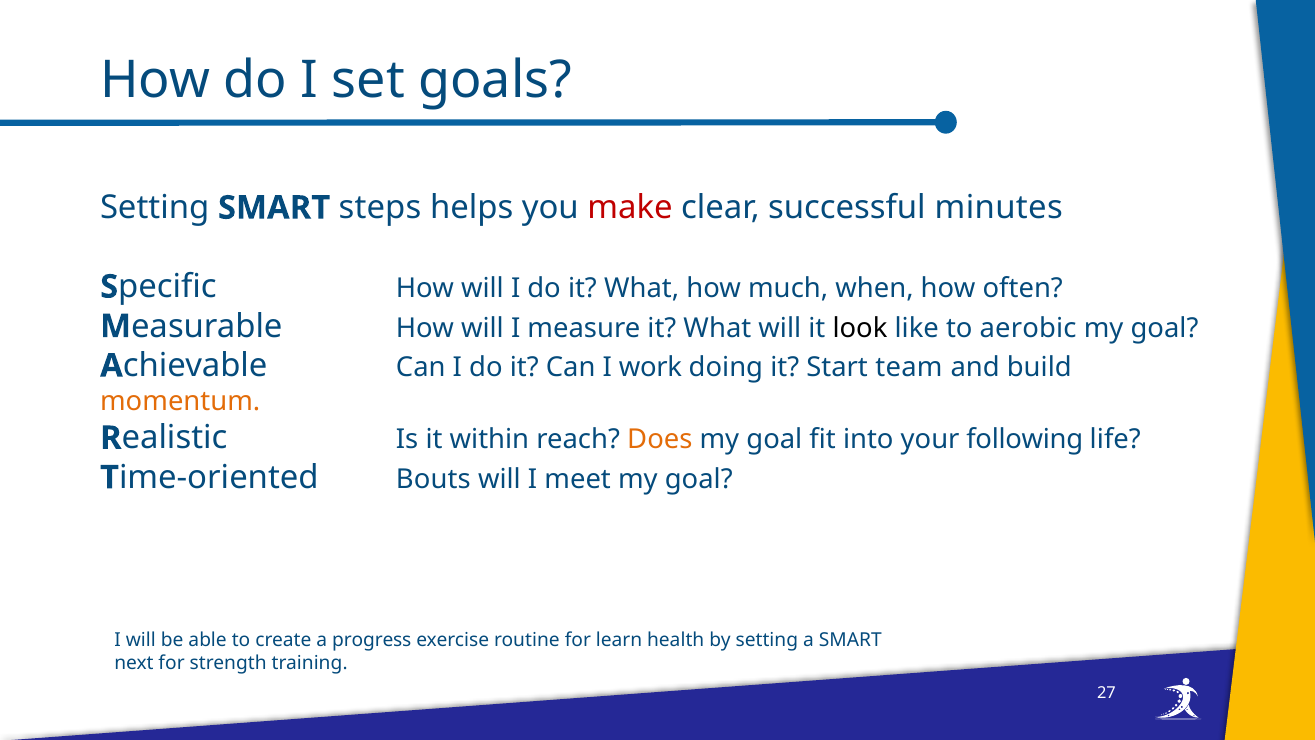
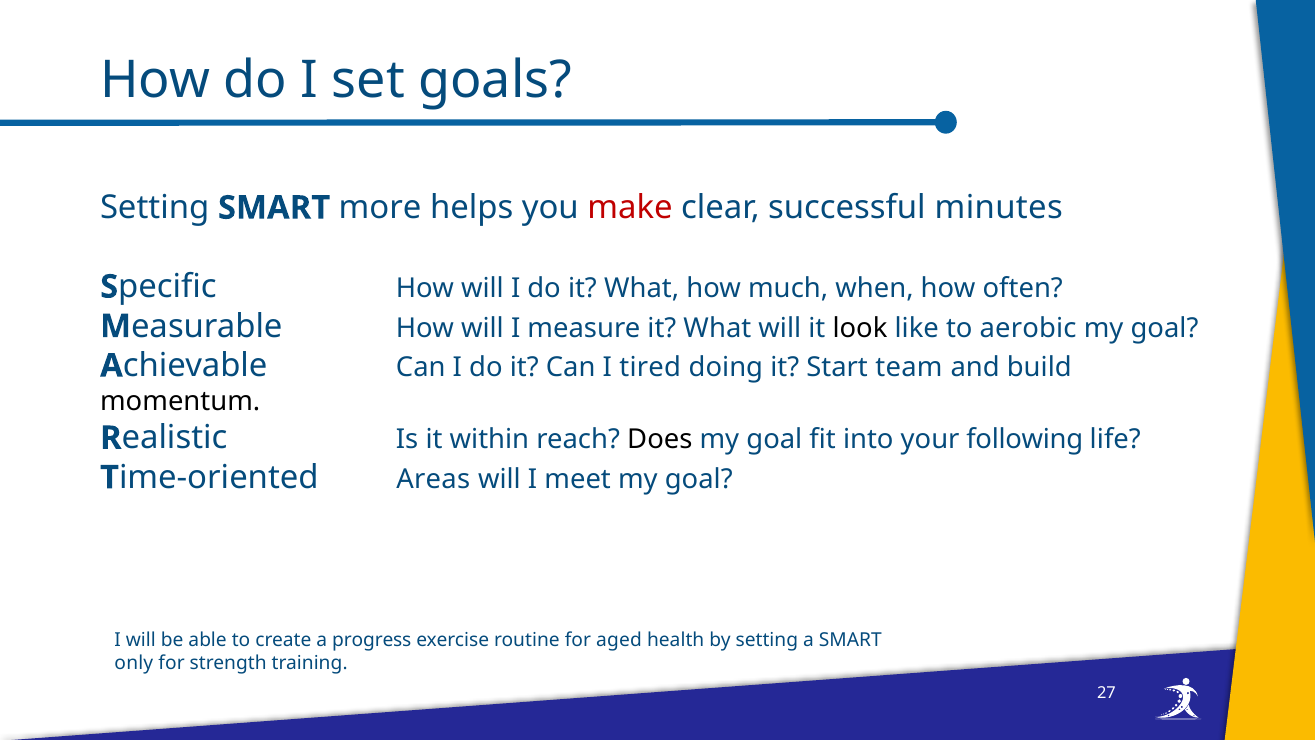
steps: steps -> more
work: work -> tired
momentum colour: orange -> black
Does colour: orange -> black
Bouts: Bouts -> Areas
learn: learn -> aged
next: next -> only
